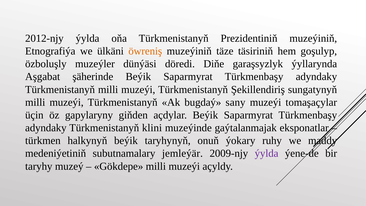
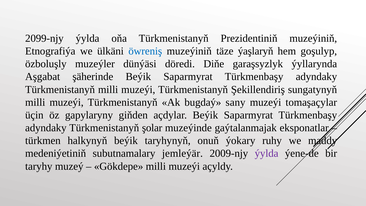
2012‑njy: 2012‑njy -> 2099‑njy
öwreniş colour: orange -> blue
täsiriniň: täsiriniň -> ýaşlaryň
klini: klini -> şolar
